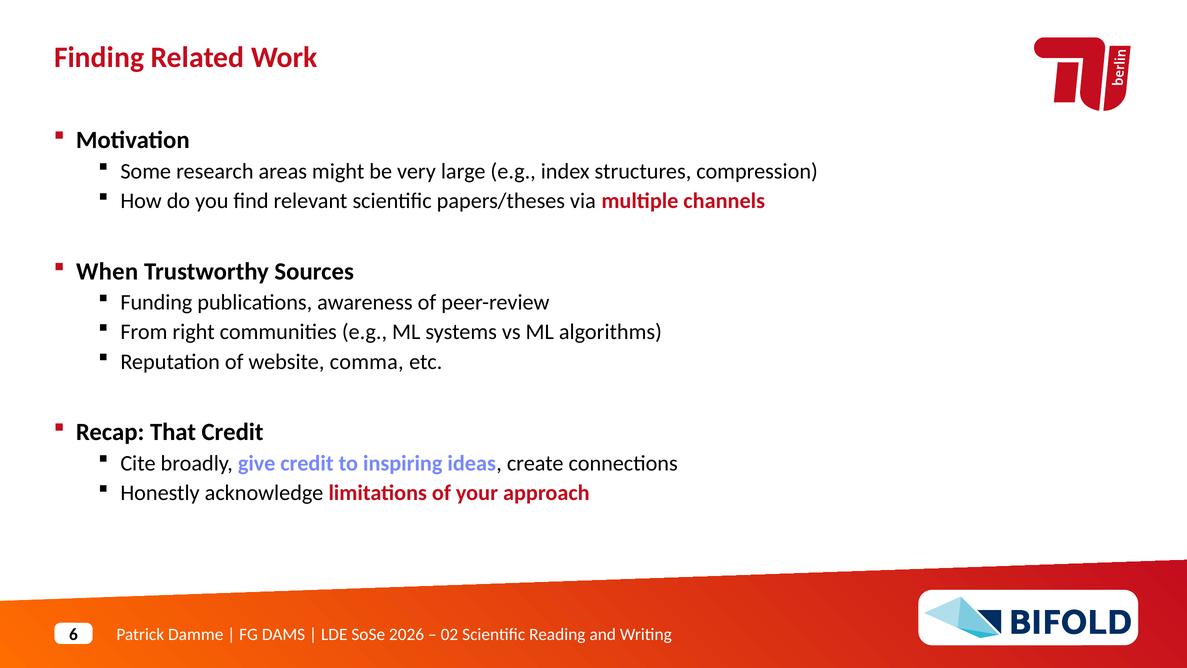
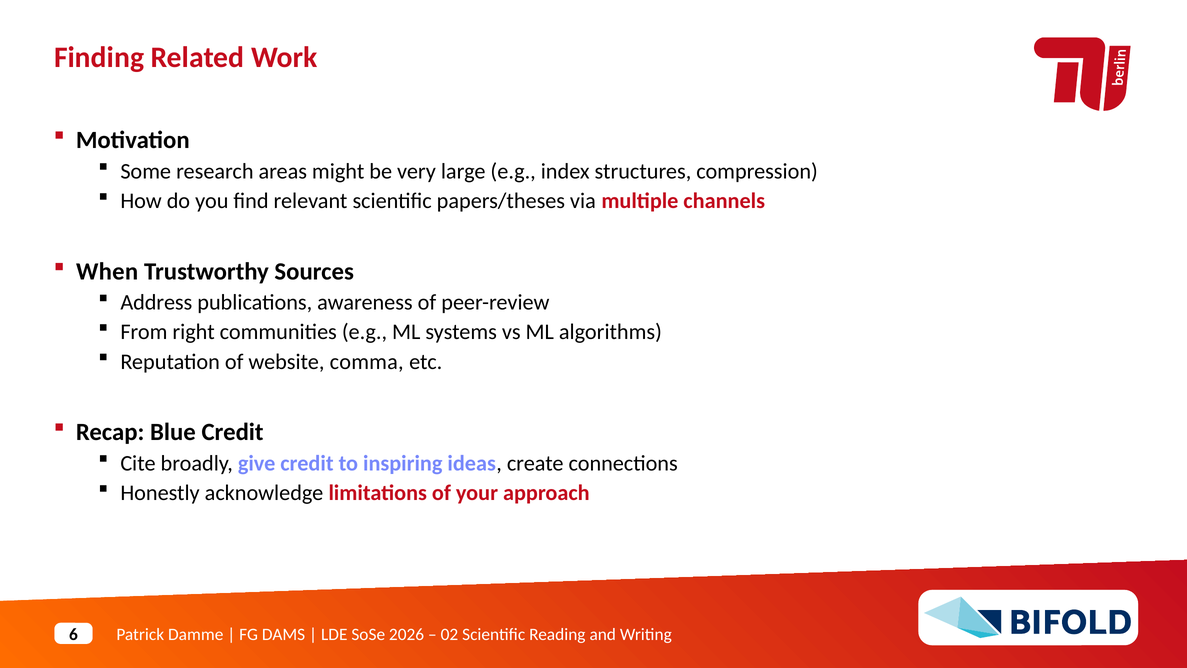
Funding: Funding -> Address
That: That -> Blue
